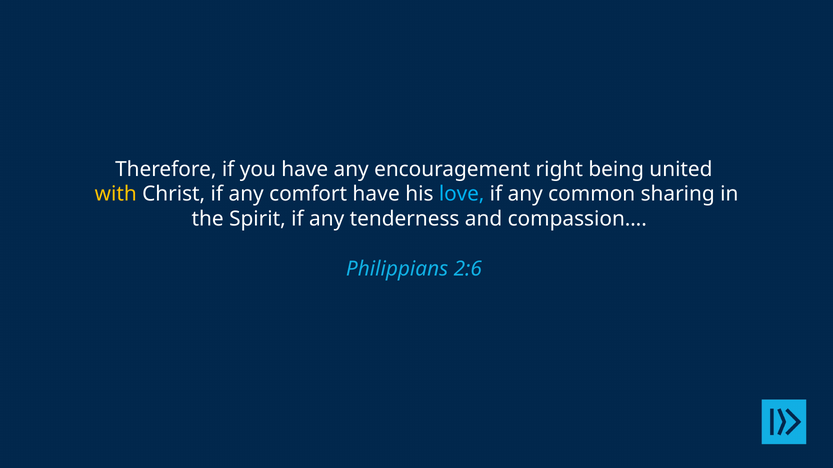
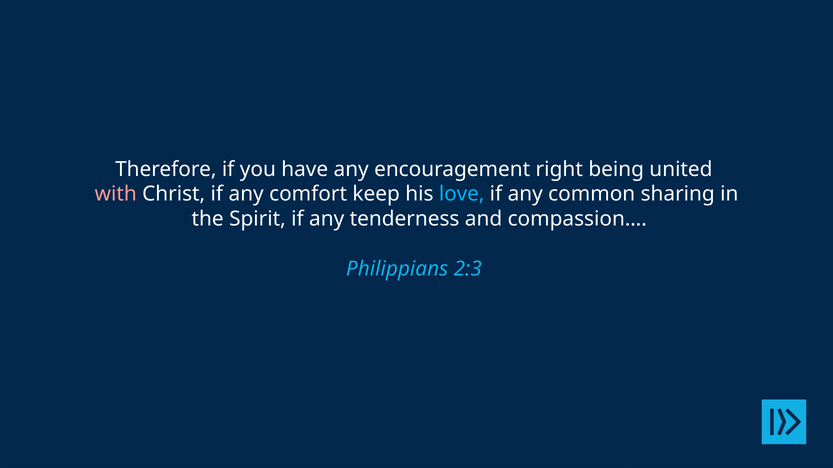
with colour: yellow -> pink
comfort have: have -> keep
2:6: 2:6 -> 2:3
